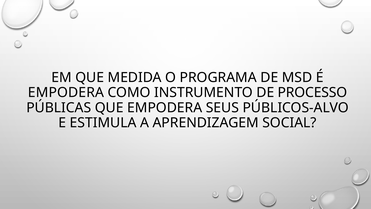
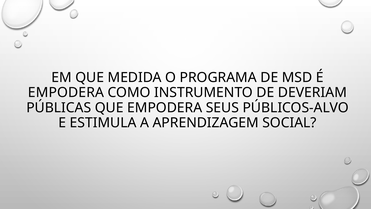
PROCESSO: PROCESSO -> DEVERIAM
